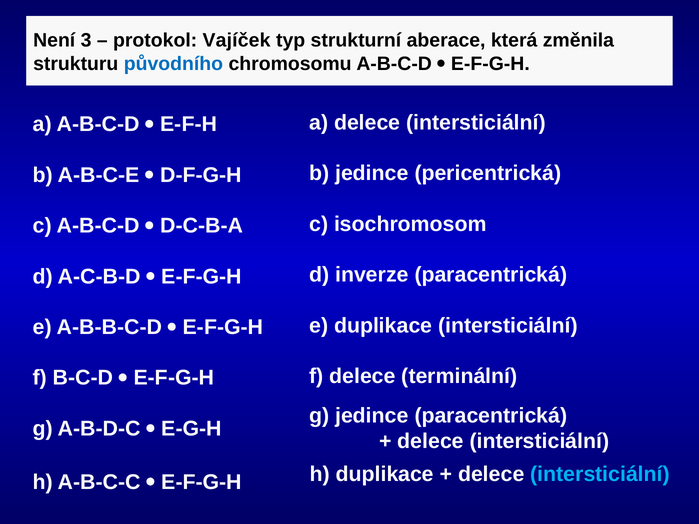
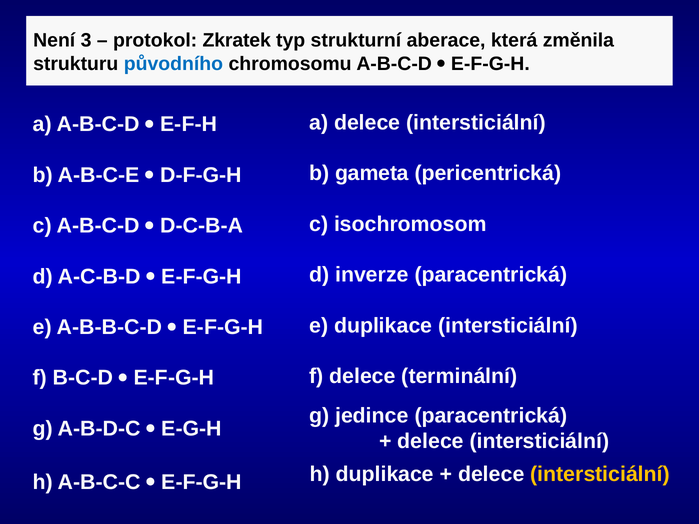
Vajíček: Vajíček -> Zkratek
b jedince: jedince -> gameta
intersticiální at (600, 475) colour: light blue -> yellow
